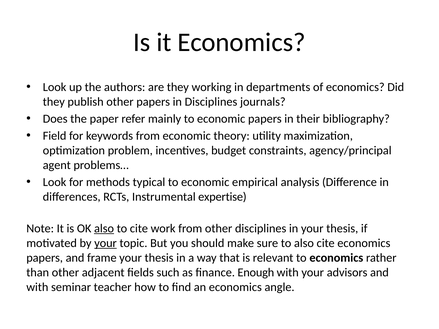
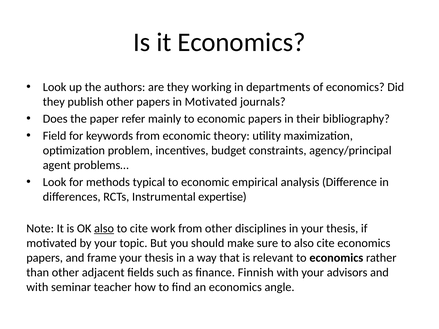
in Disciplines: Disciplines -> Motivated
your at (106, 243) underline: present -> none
Enough: Enough -> Finnish
